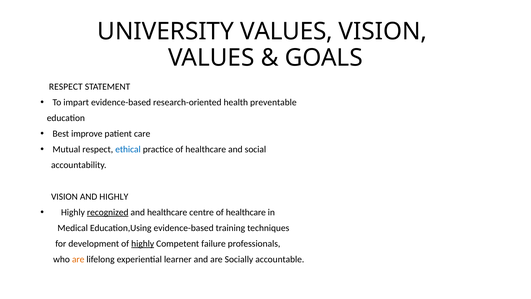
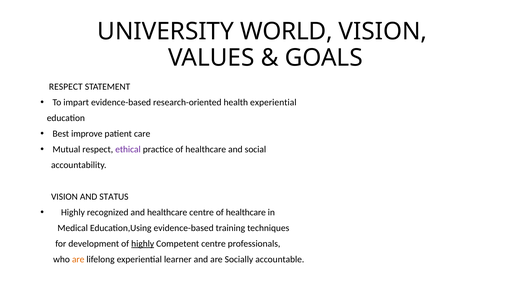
UNIVERSITY VALUES: VALUES -> WORLD
health preventable: preventable -> experiential
ethical colour: blue -> purple
AND HIGHLY: HIGHLY -> STATUS
recognized underline: present -> none
Competent failure: failure -> centre
